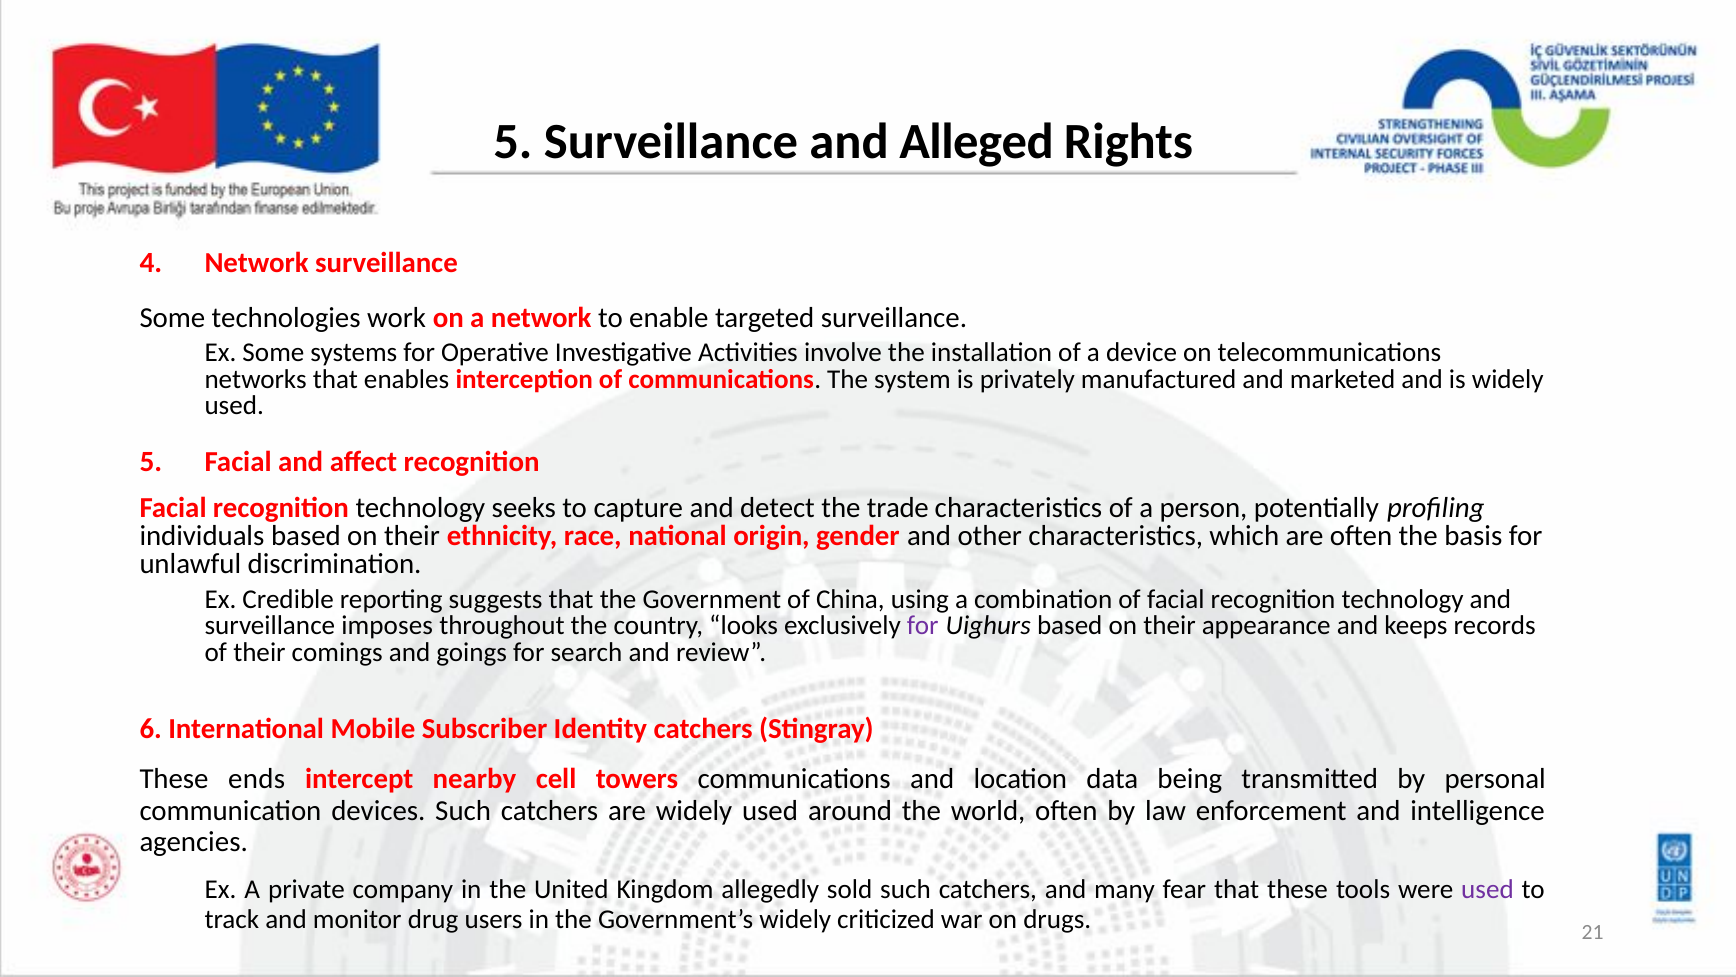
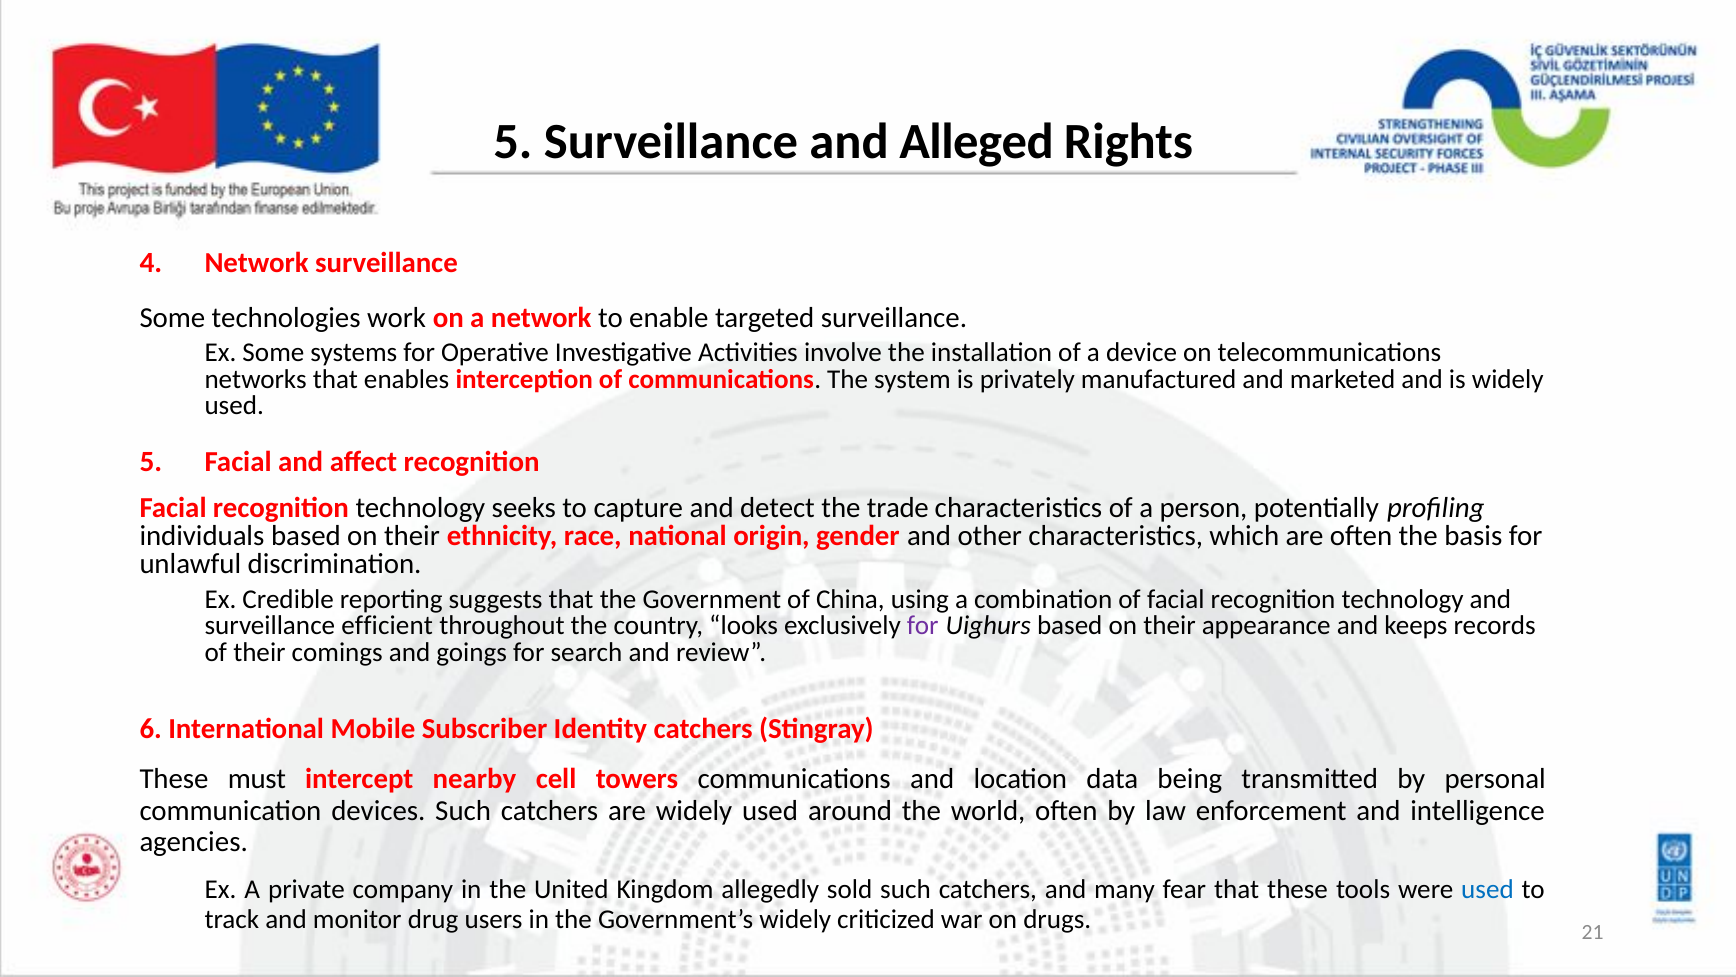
imposes: imposes -> efficient
ends: ends -> must
used at (1487, 889) colour: purple -> blue
